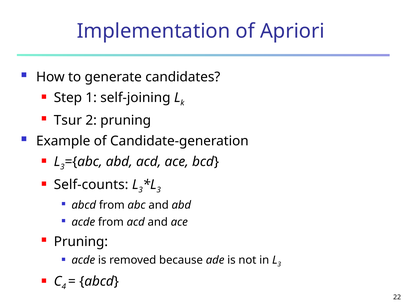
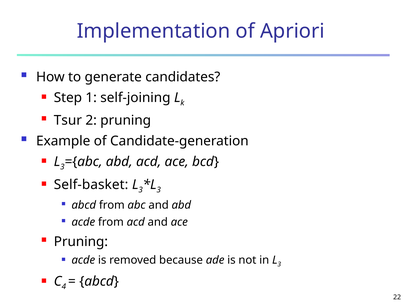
Self-counts: Self-counts -> Self-basket
